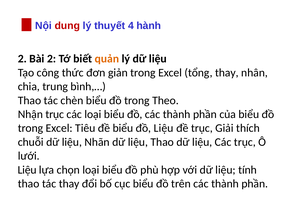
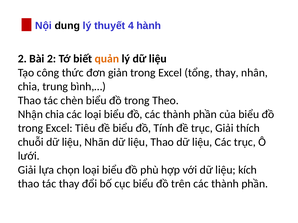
dung colour: red -> black
Nhận trục: trục -> chia
đồ Liệu: Liệu -> Tính
Liệu at (27, 170): Liệu -> Giải
tính: tính -> kích
